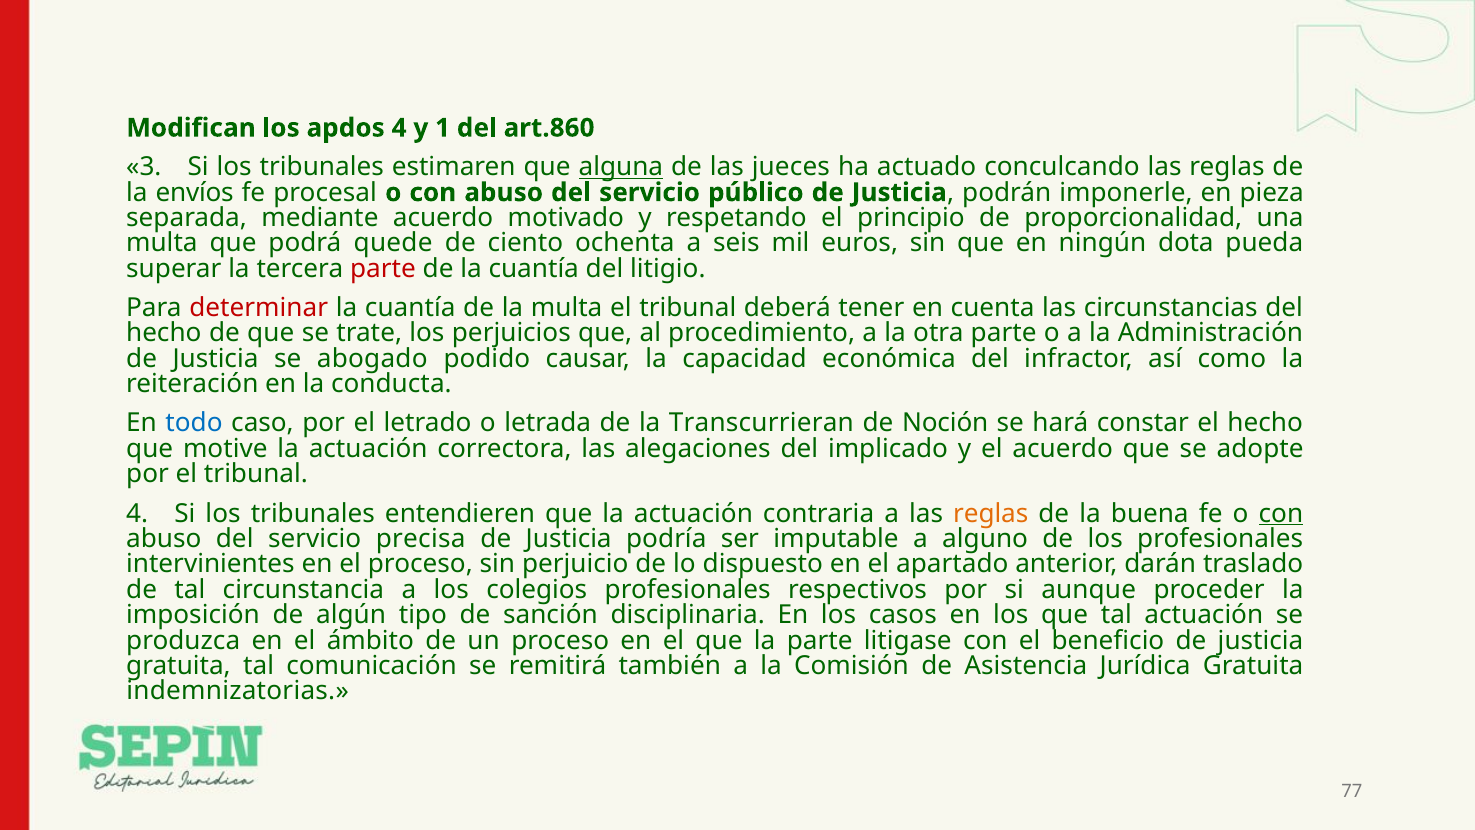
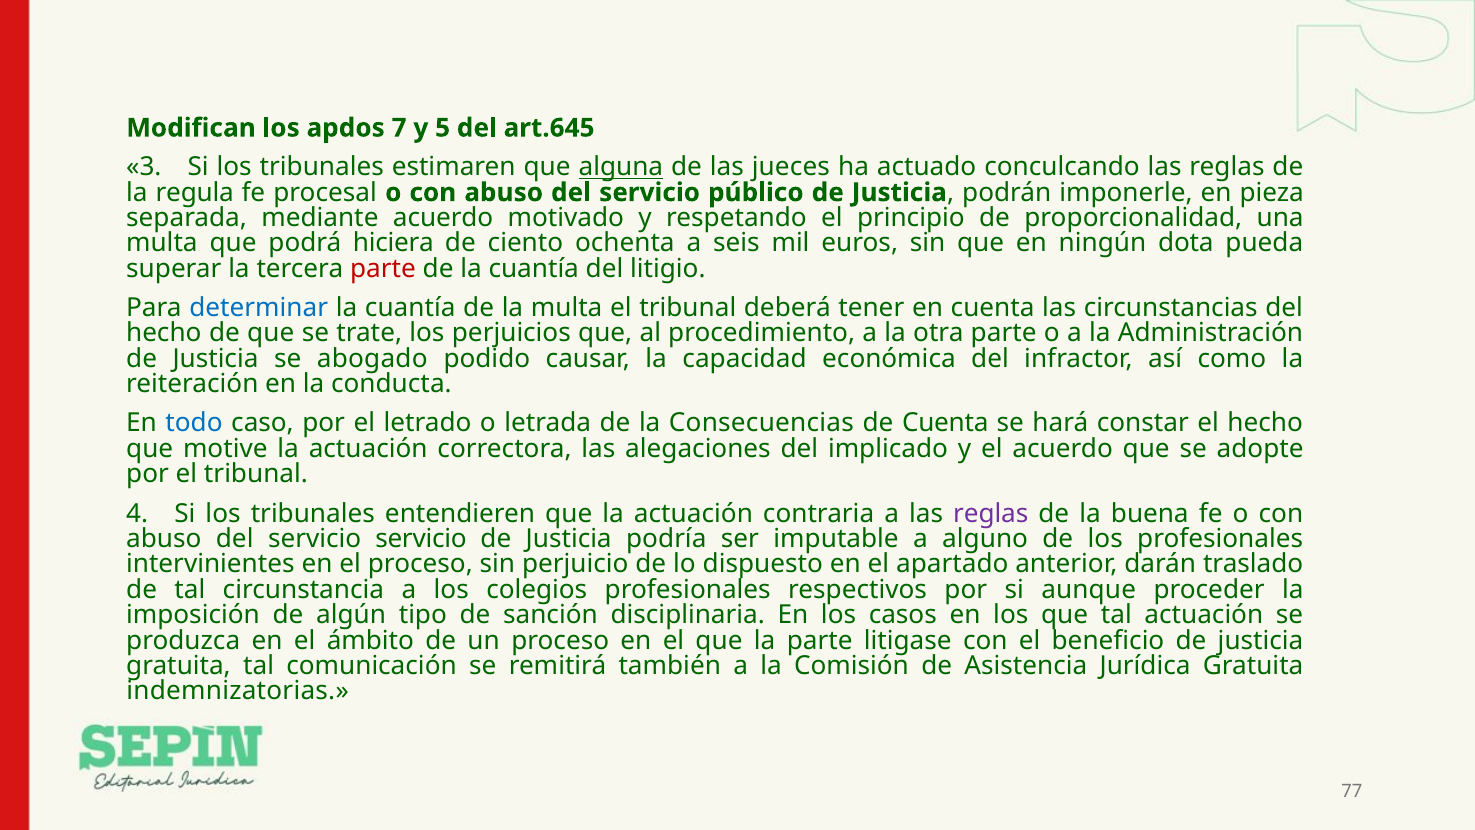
apdos 4: 4 -> 7
1: 1 -> 5
art.860: art.860 -> art.645
envíos: envíos -> regula
quede: quede -> hiciera
determinar colour: red -> blue
Transcurrieran: Transcurrieran -> Consecuencias
de Noción: Noción -> Cuenta
reglas at (991, 513) colour: orange -> purple
con at (1281, 513) underline: present -> none
servicio precisa: precisa -> servicio
